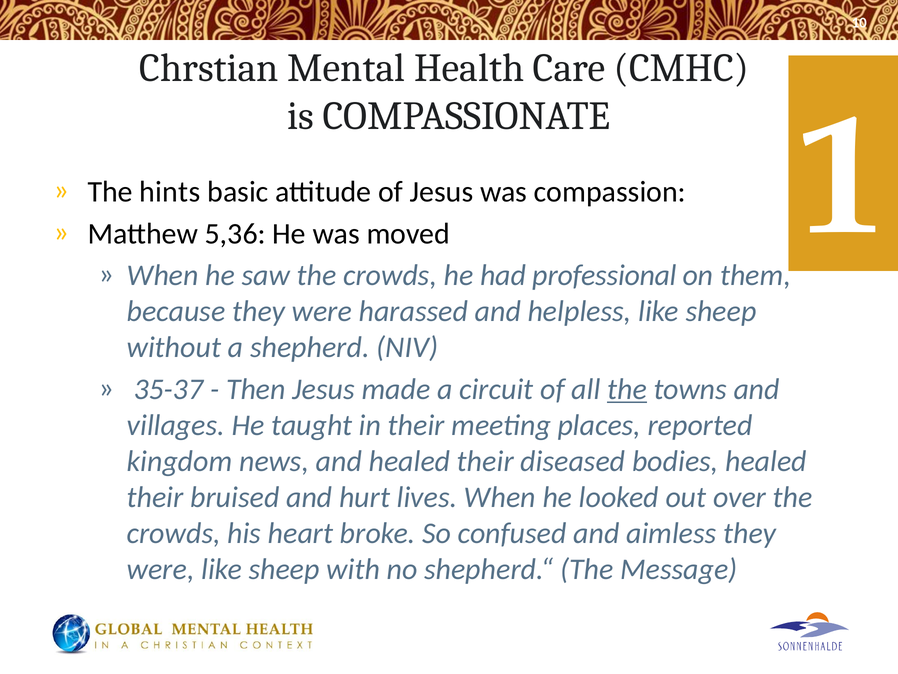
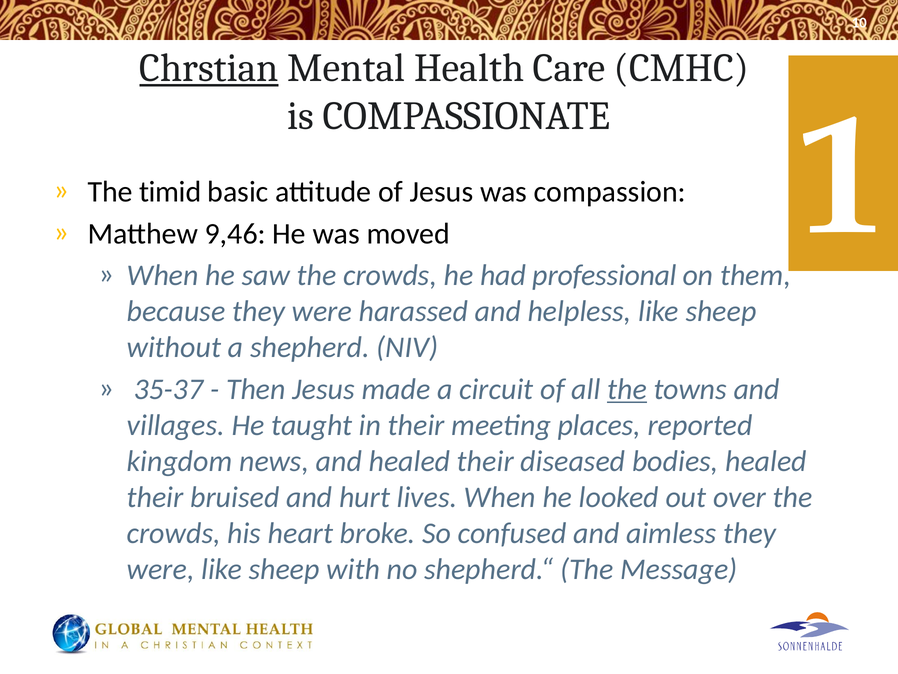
Chrstian underline: none -> present
hints: hints -> timid
5,36: 5,36 -> 9,46
